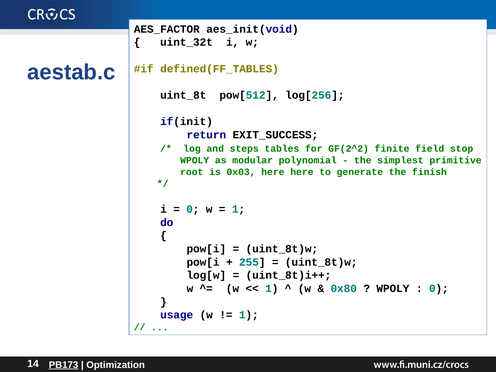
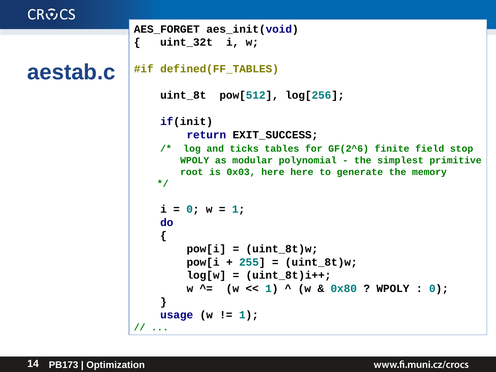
AES_FACTOR: AES_FACTOR -> AES_FORGET
steps: steps -> ticks
GF(2^2: GF(2^2 -> GF(2^6
finish: finish -> memory
PB173 underline: present -> none
